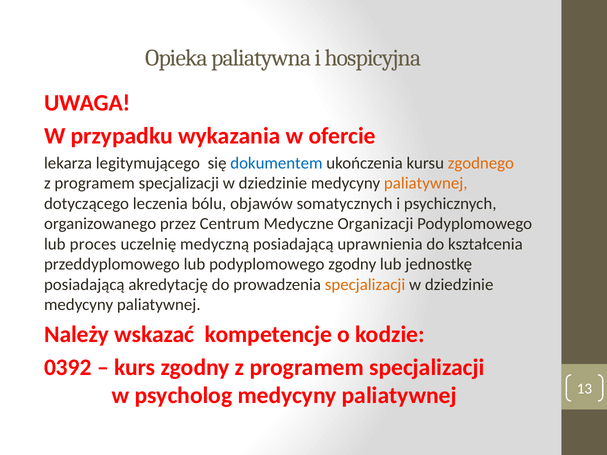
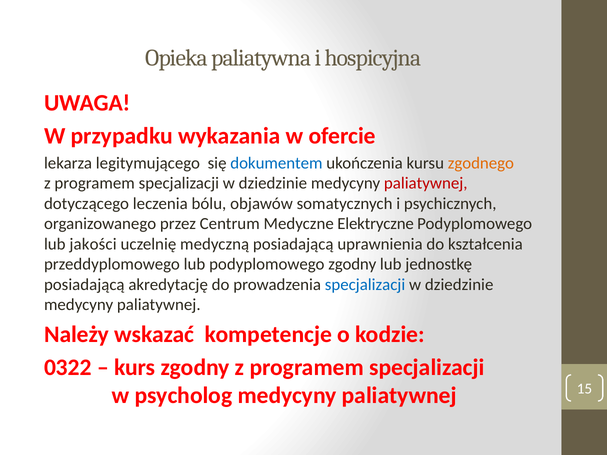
paliatywnej at (426, 183) colour: orange -> red
Organizacji: Organizacji -> Elektryczne
proces: proces -> jakości
specjalizacji at (365, 285) colour: orange -> blue
0392: 0392 -> 0322
13: 13 -> 15
